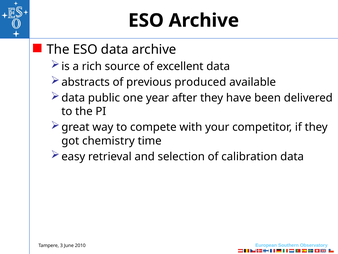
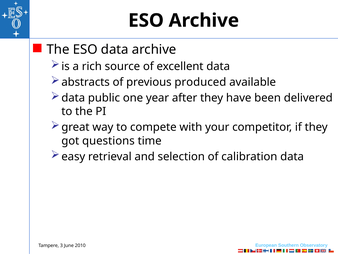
chemistry: chemistry -> questions
